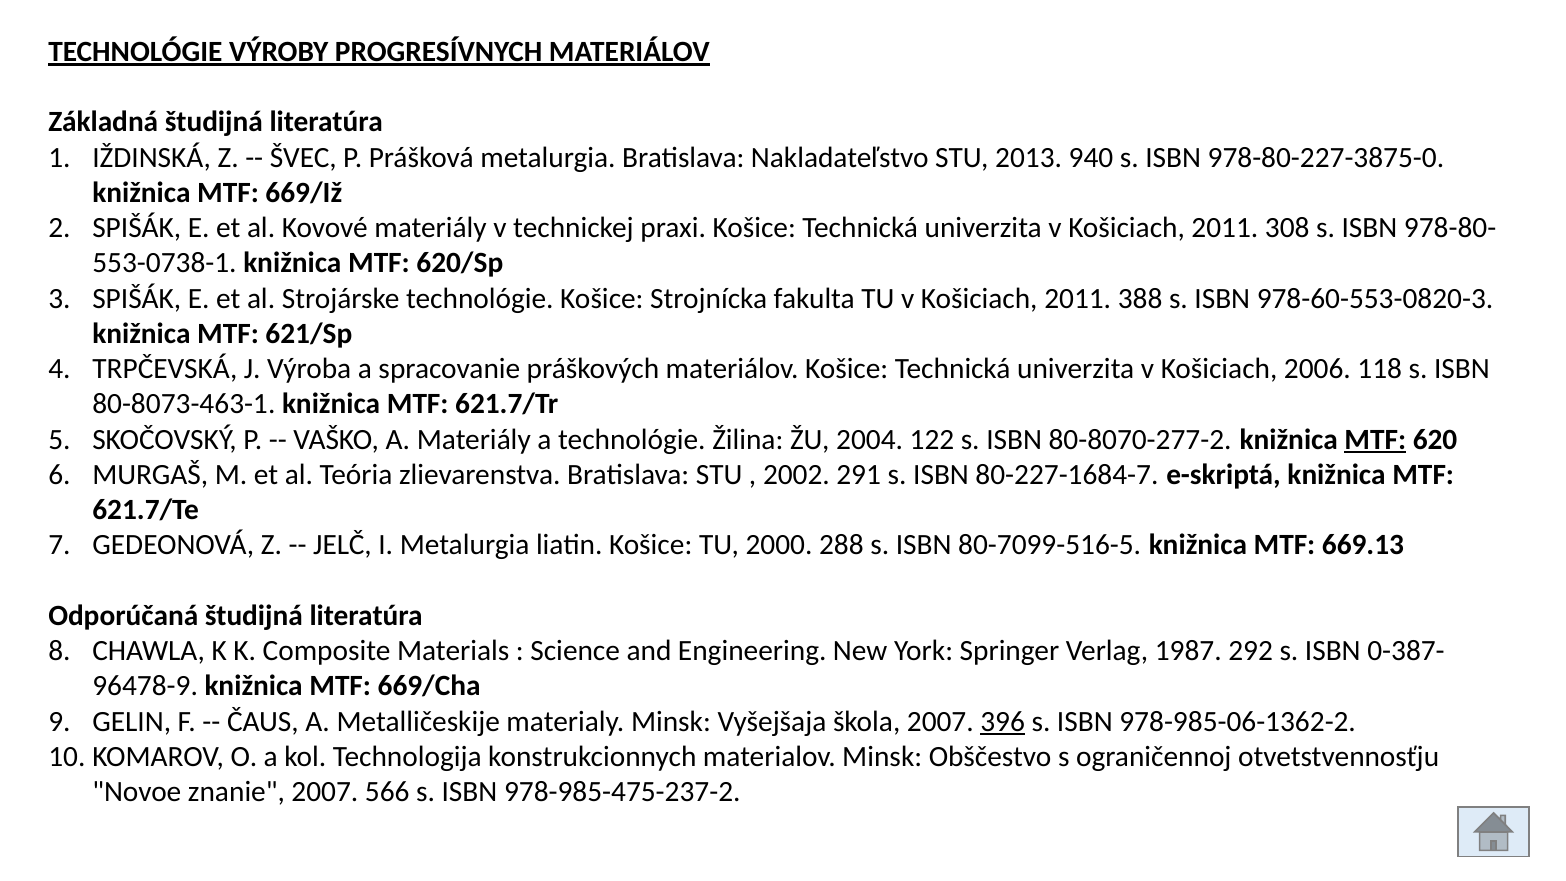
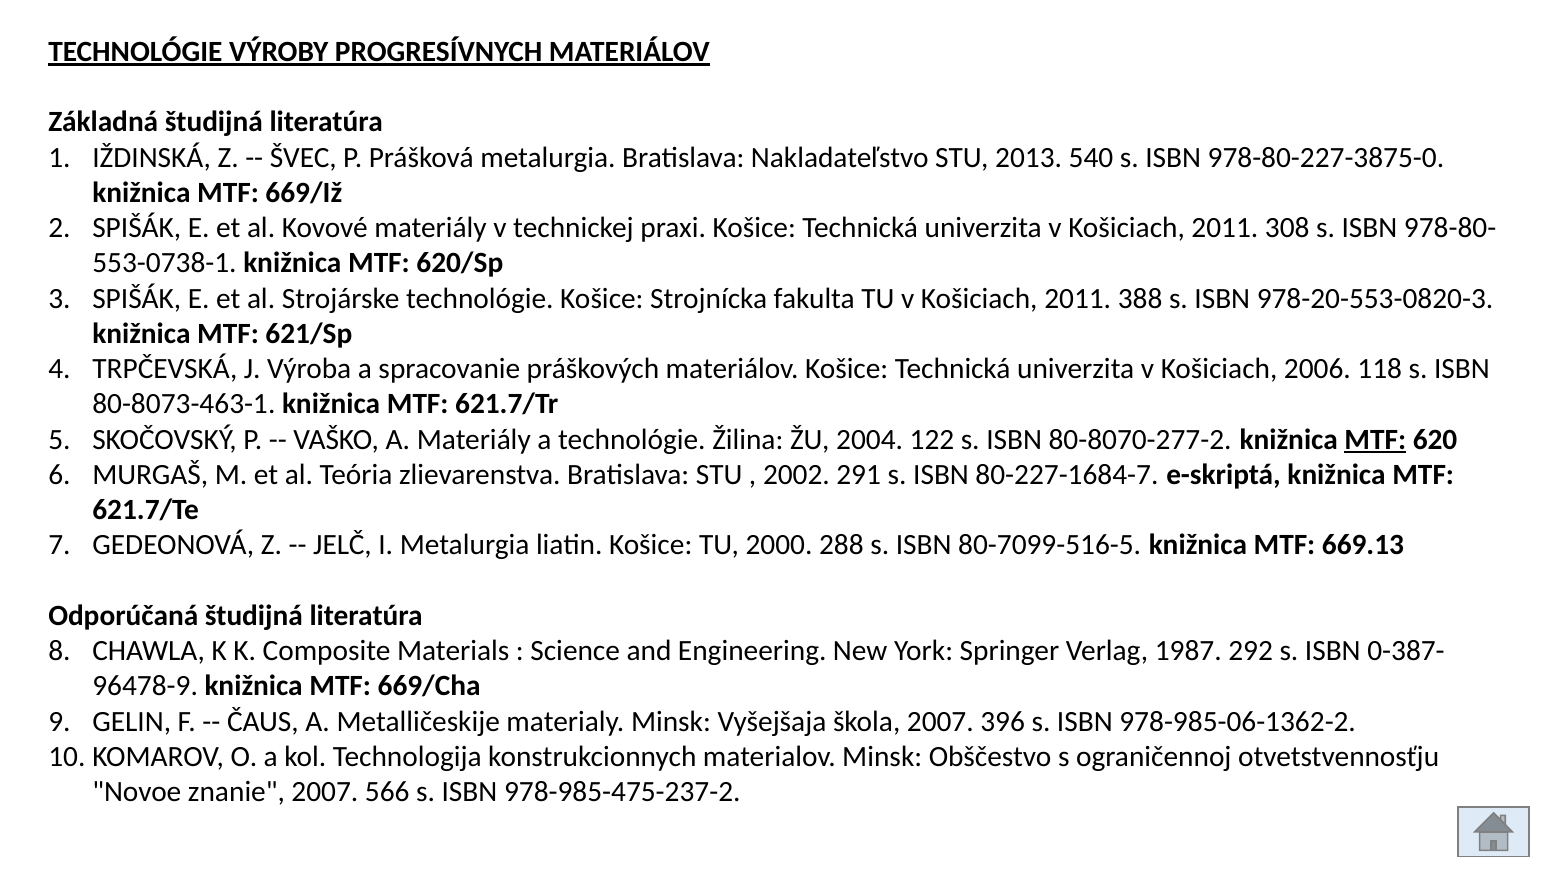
940: 940 -> 540
978-60-553-0820-3: 978-60-553-0820-3 -> 978-20-553-0820-3
396 underline: present -> none
